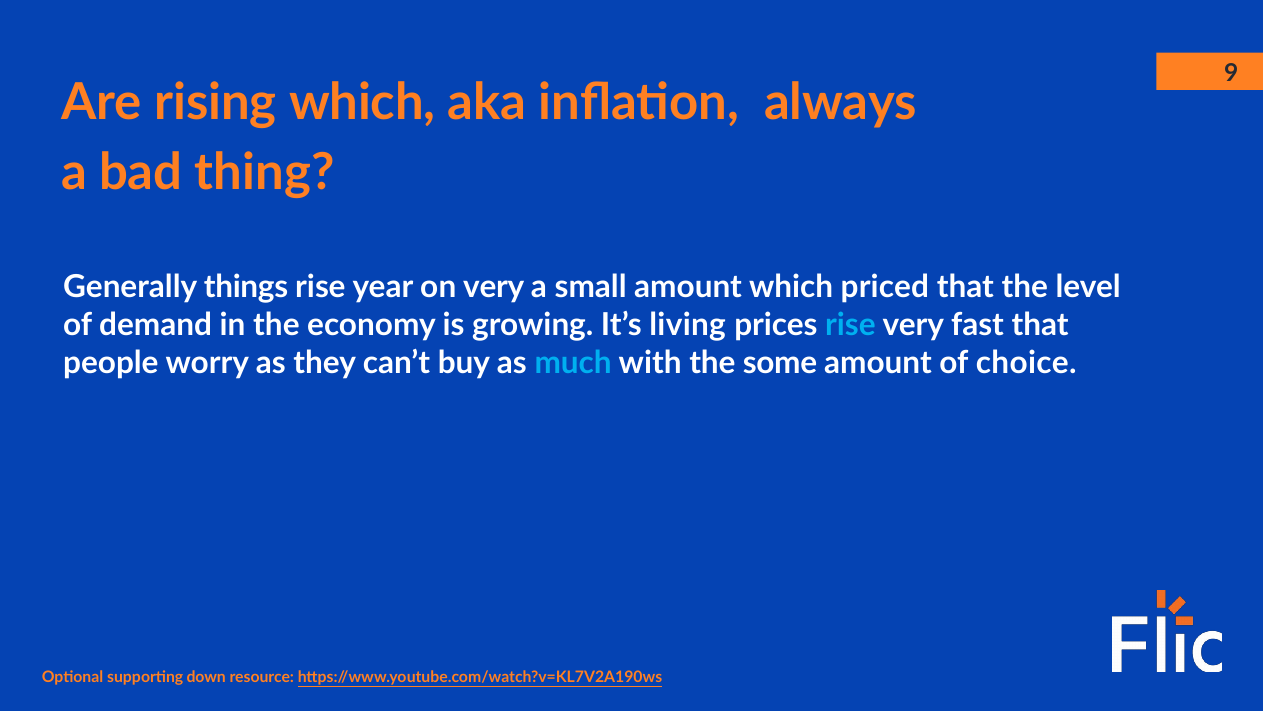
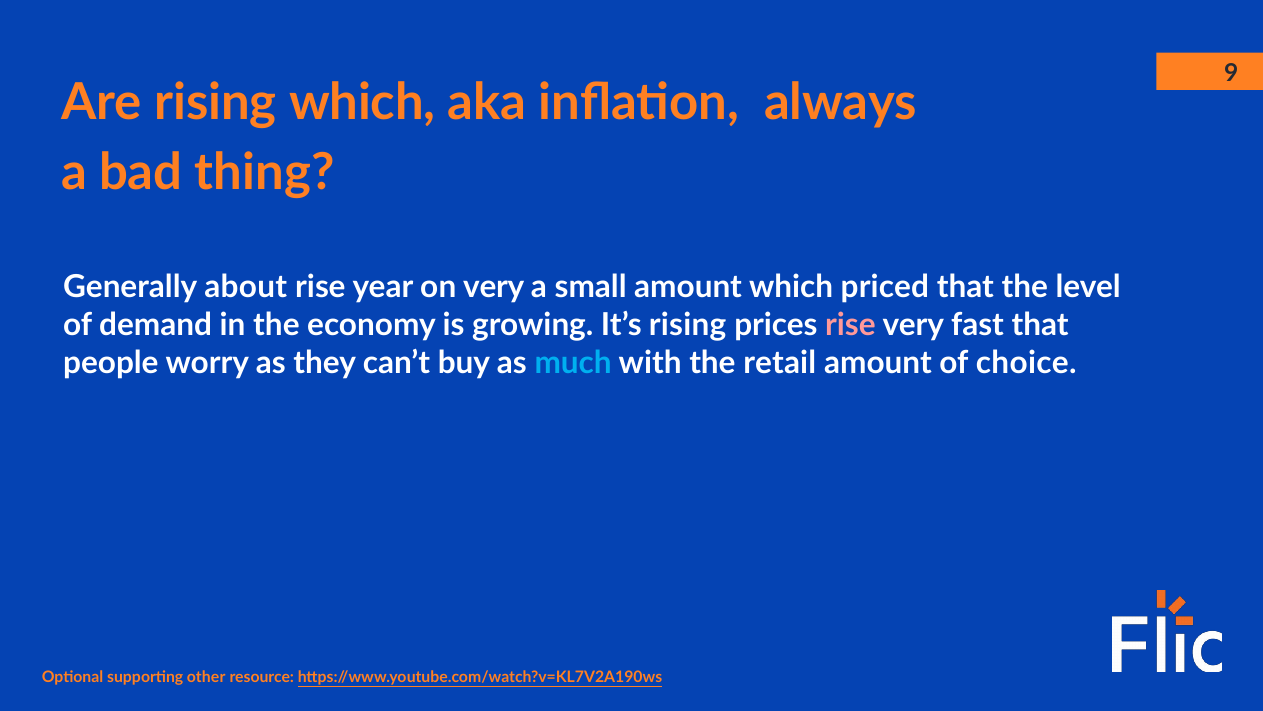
things: things -> about
It’s living: living -> rising
rise at (850, 325) colour: light blue -> pink
some: some -> retail
down: down -> other
